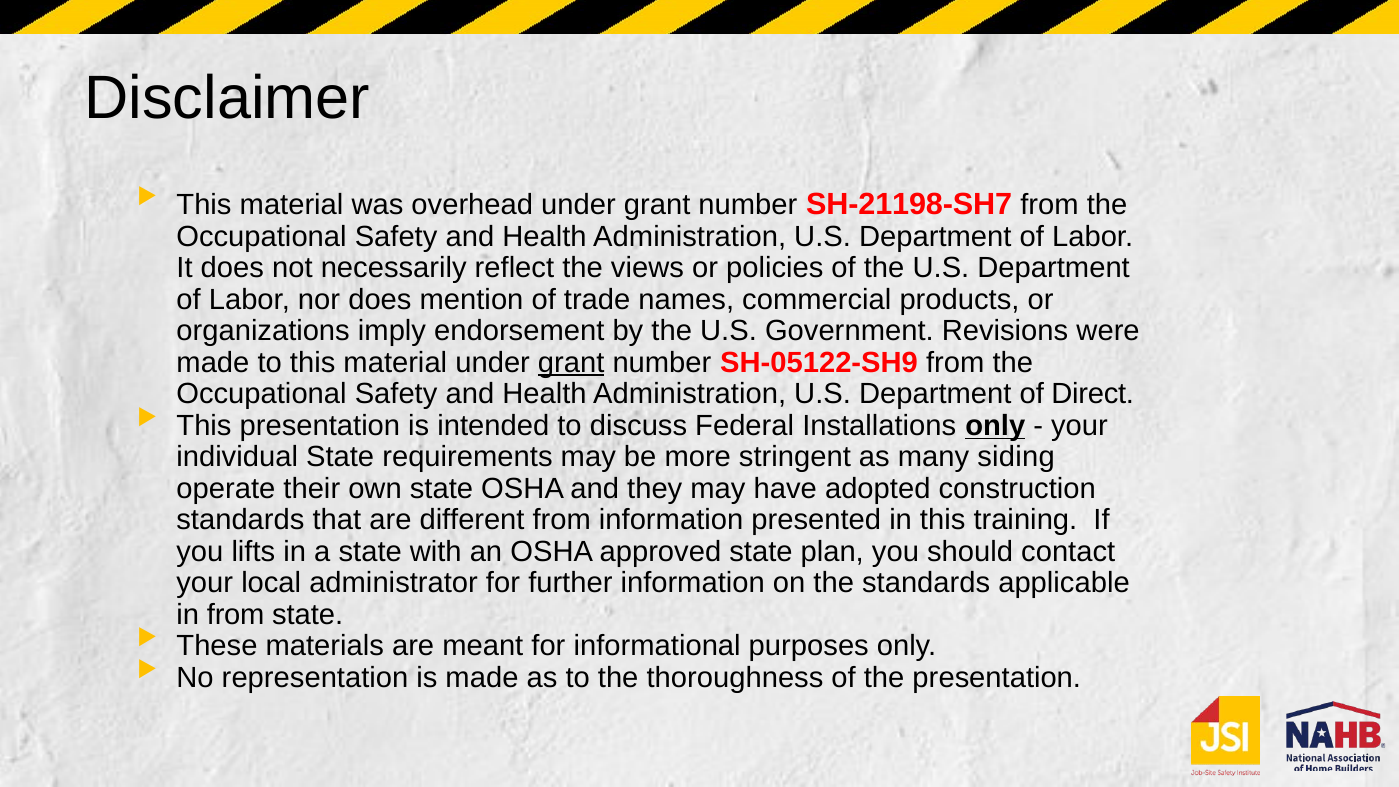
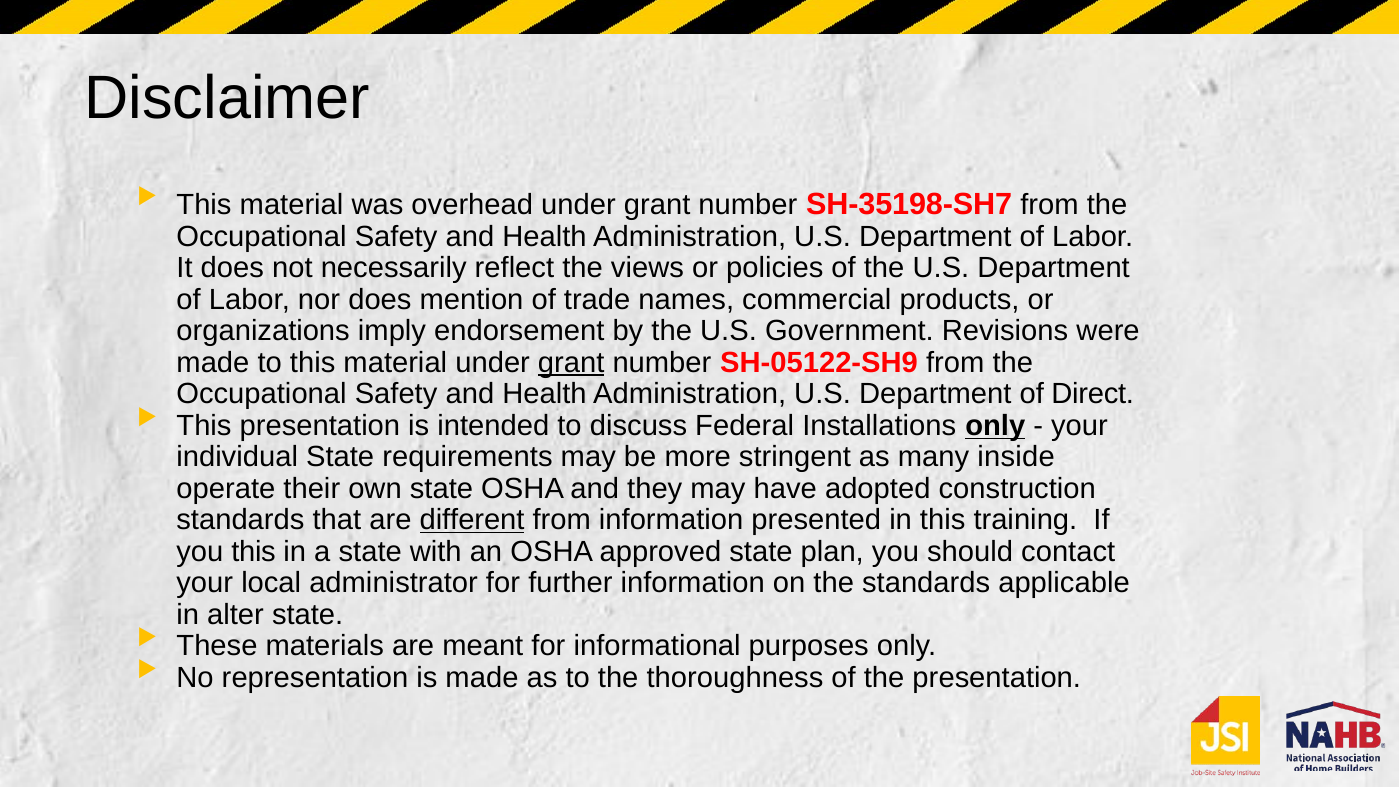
SH-21198-SH7: SH-21198-SH7 -> SH-35198-SH7
siding: siding -> inside
different underline: none -> present
you lifts: lifts -> this
in from: from -> alter
